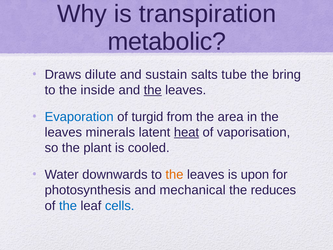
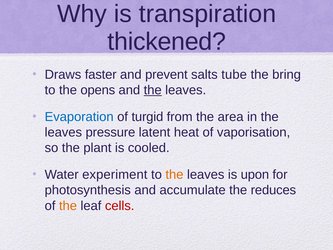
metabolic: metabolic -> thickened
dilute: dilute -> faster
sustain: sustain -> prevent
inside: inside -> opens
minerals: minerals -> pressure
heat underline: present -> none
downwards: downwards -> experiment
mechanical: mechanical -> accumulate
the at (68, 206) colour: blue -> orange
cells colour: blue -> red
